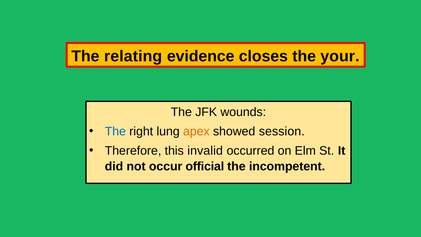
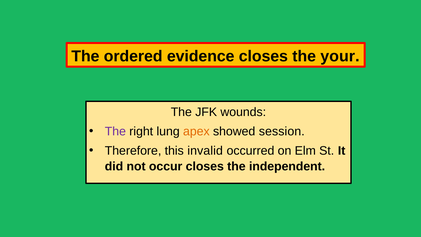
relating: relating -> ordered
The at (115, 131) colour: blue -> purple
occur official: official -> closes
incompetent: incompetent -> independent
